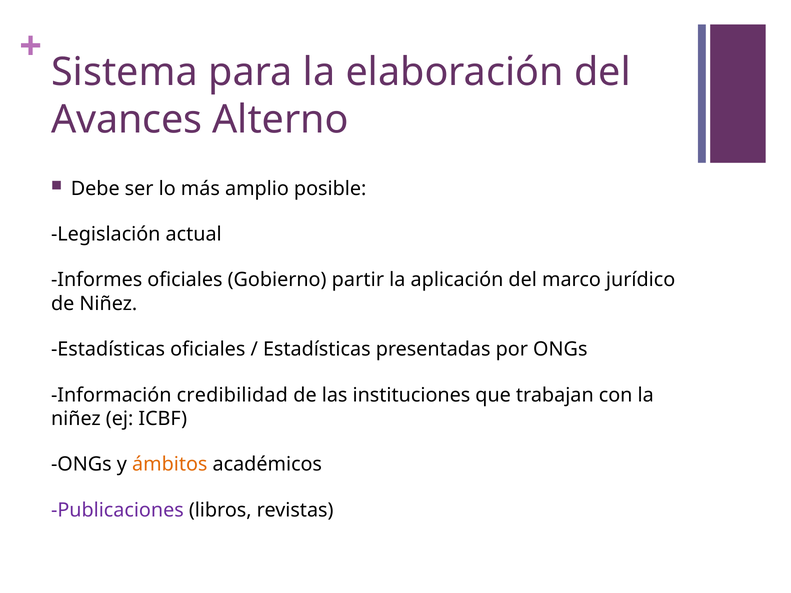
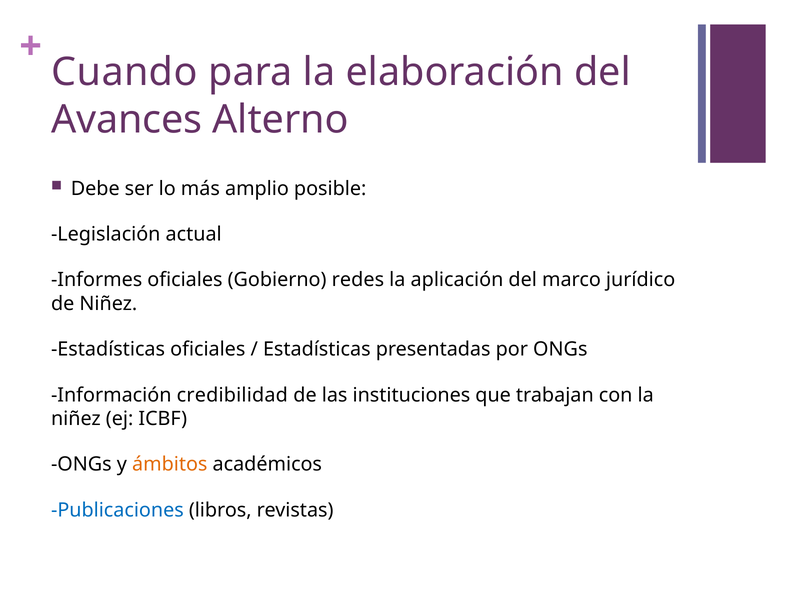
Sistema: Sistema -> Cuando
partir: partir -> redes
Publicaciones colour: purple -> blue
